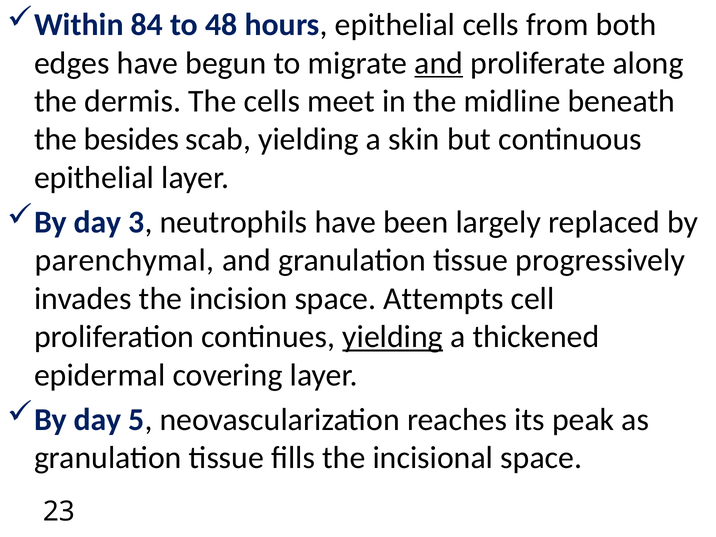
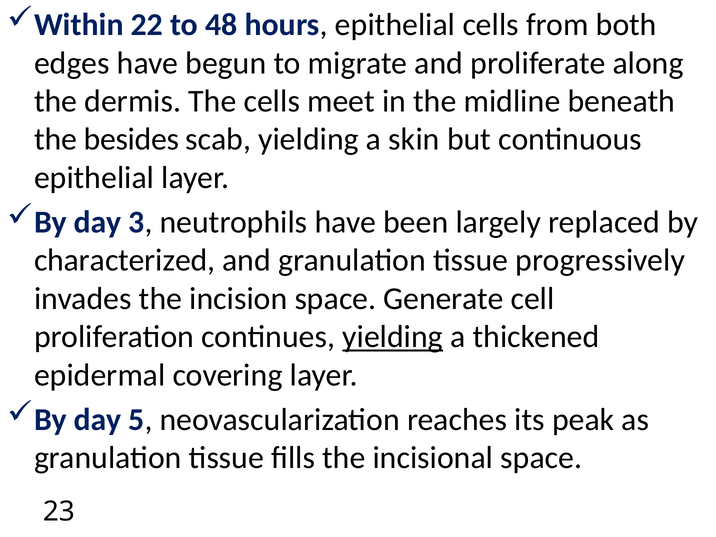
84: 84 -> 22
and at (439, 63) underline: present -> none
parenchymal: parenchymal -> characterized
Attempts: Attempts -> Generate
